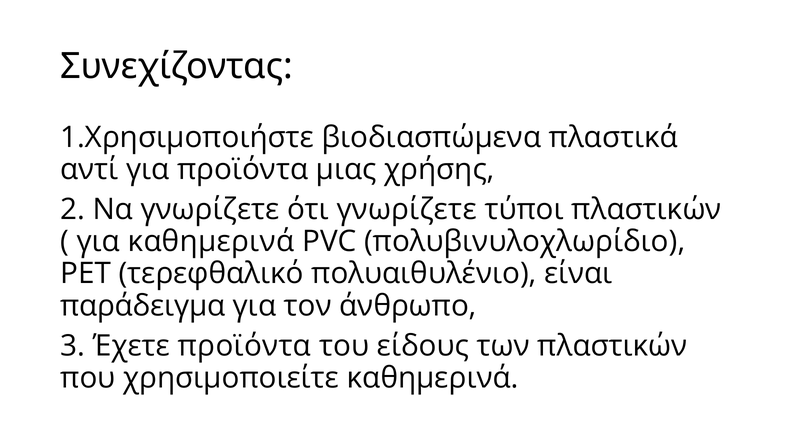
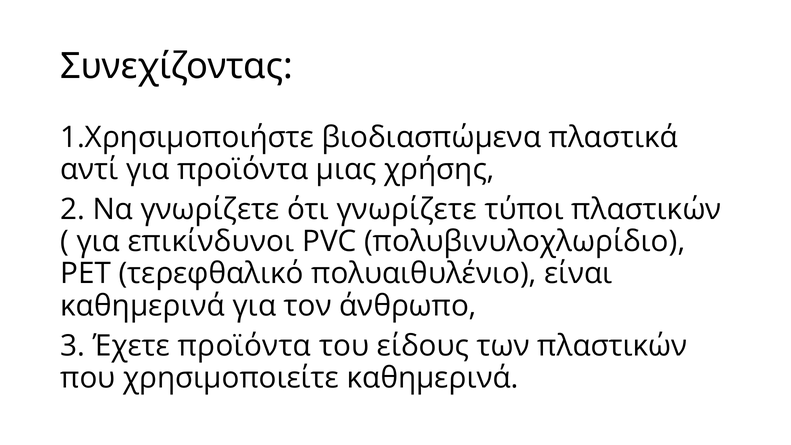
για καθημερινά: καθημερινά -> επικίνδυνοι
παράδειγμα at (143, 306): παράδειγμα -> καθημερινά
